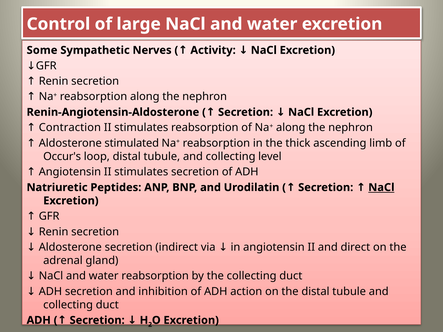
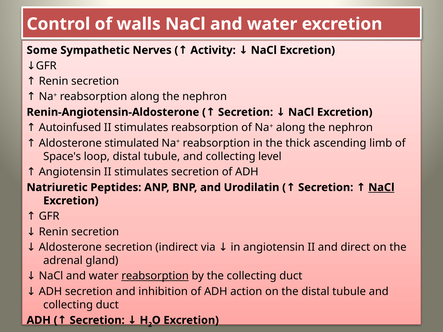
large: large -> walls
Contraction: Contraction -> Autoinfused
Occur's: Occur's -> Space's
reabsorption at (155, 276) underline: none -> present
